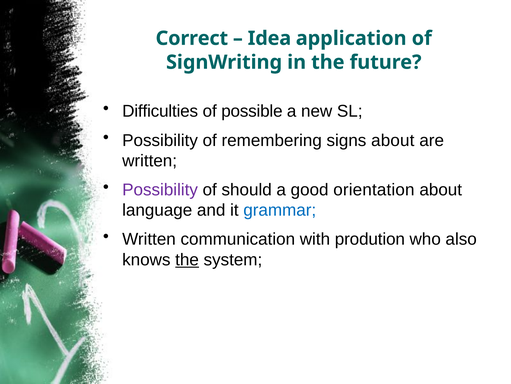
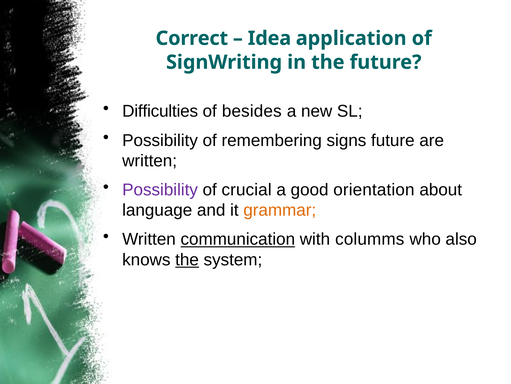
possible: possible -> besides
signs about: about -> future
should: should -> crucial
grammar colour: blue -> orange
communication underline: none -> present
prodution: prodution -> columms
